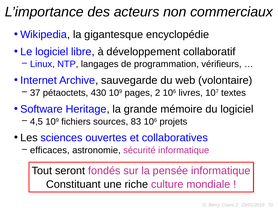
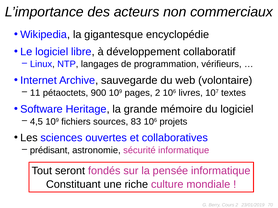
37: 37 -> 11
430: 430 -> 900
efficaces: efficaces -> prédisant
